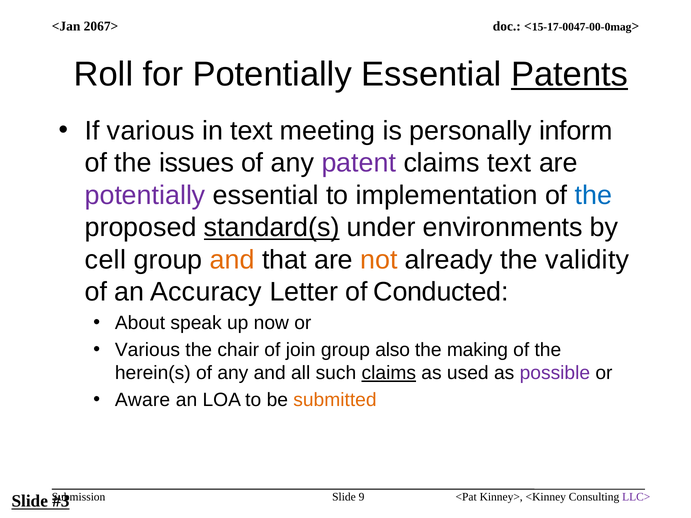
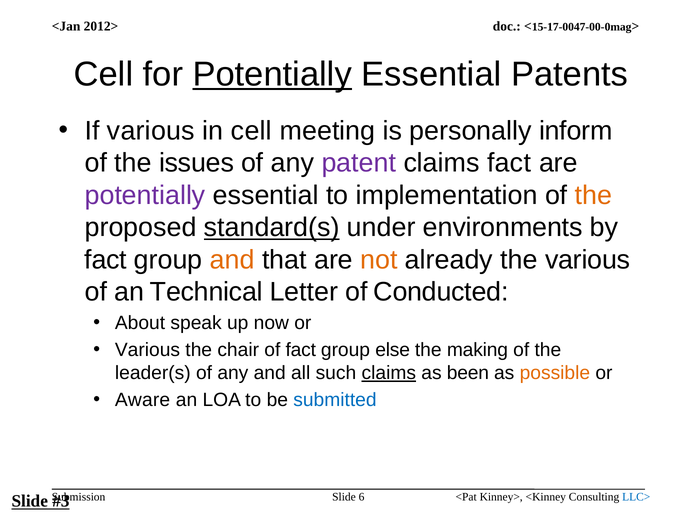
2067>: 2067> -> 2012>
Roll at (104, 74): Roll -> Cell
Potentially at (272, 74) underline: none -> present
Patents underline: present -> none
in text: text -> cell
claims text: text -> fact
the at (593, 195) colour: blue -> orange
cell at (105, 260): cell -> fact
the validity: validity -> various
Accuracy: Accuracy -> Technical
of join: join -> fact
also: also -> else
herein(s: herein(s -> leader(s
used: used -> been
possible colour: purple -> orange
submitted colour: orange -> blue
9: 9 -> 6
LLC> colour: purple -> blue
